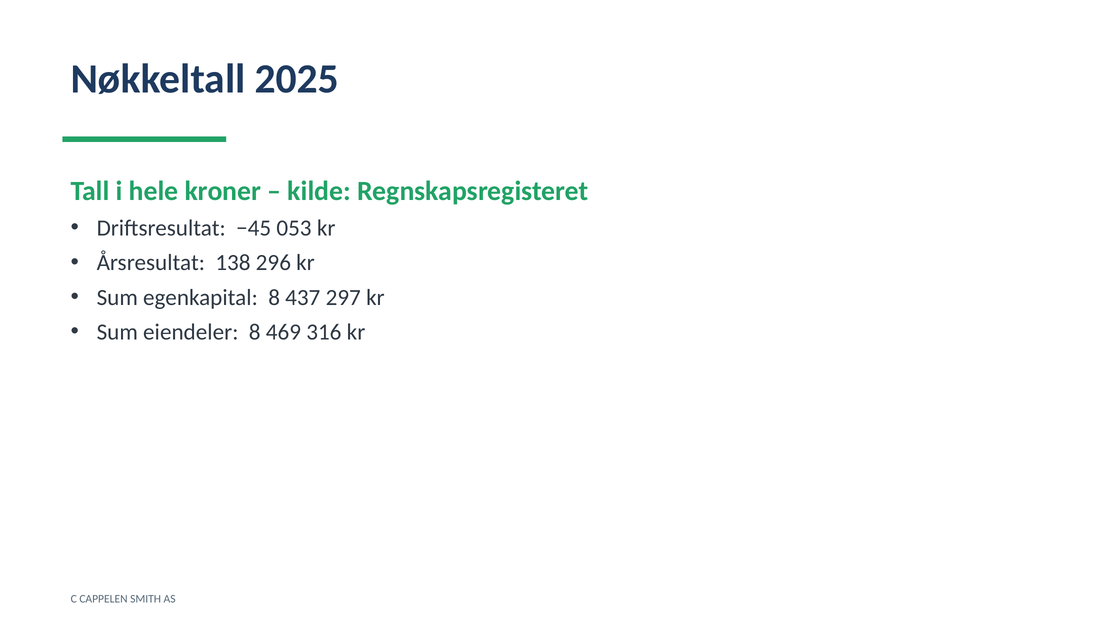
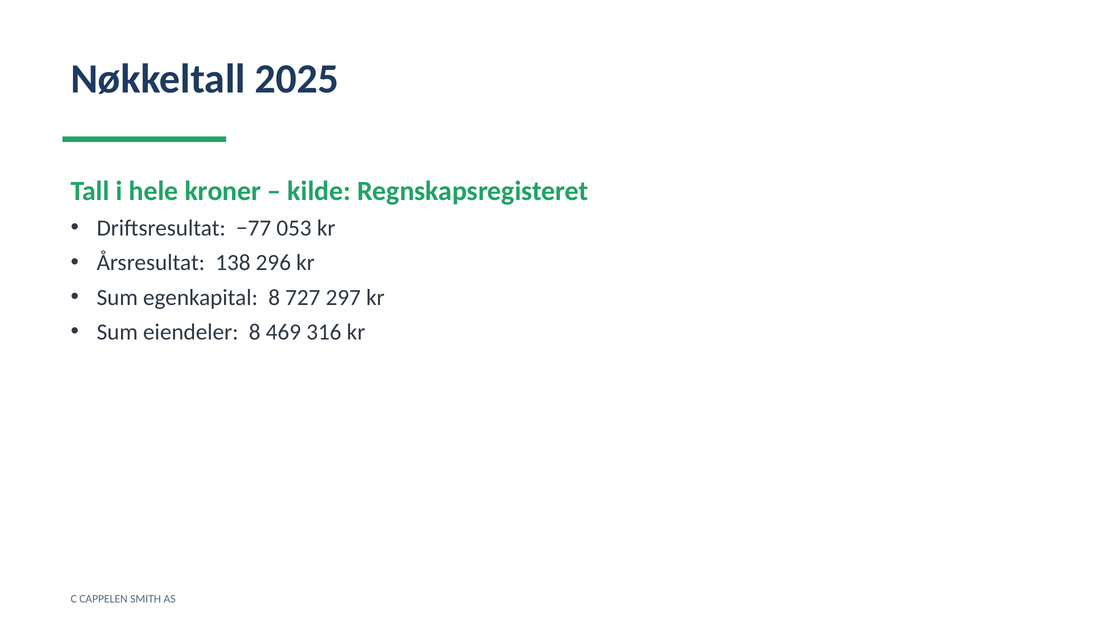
−45: −45 -> −77
437: 437 -> 727
